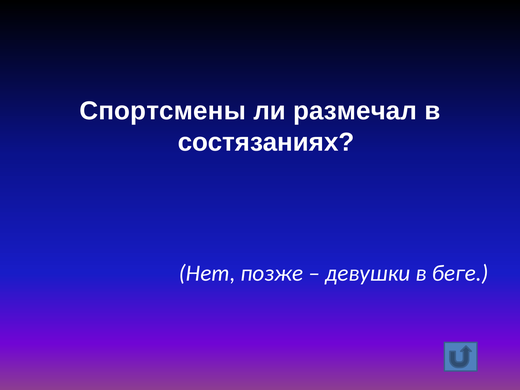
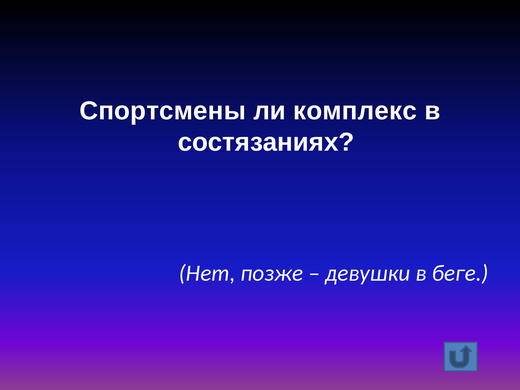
размечал: размечал -> комплекс
